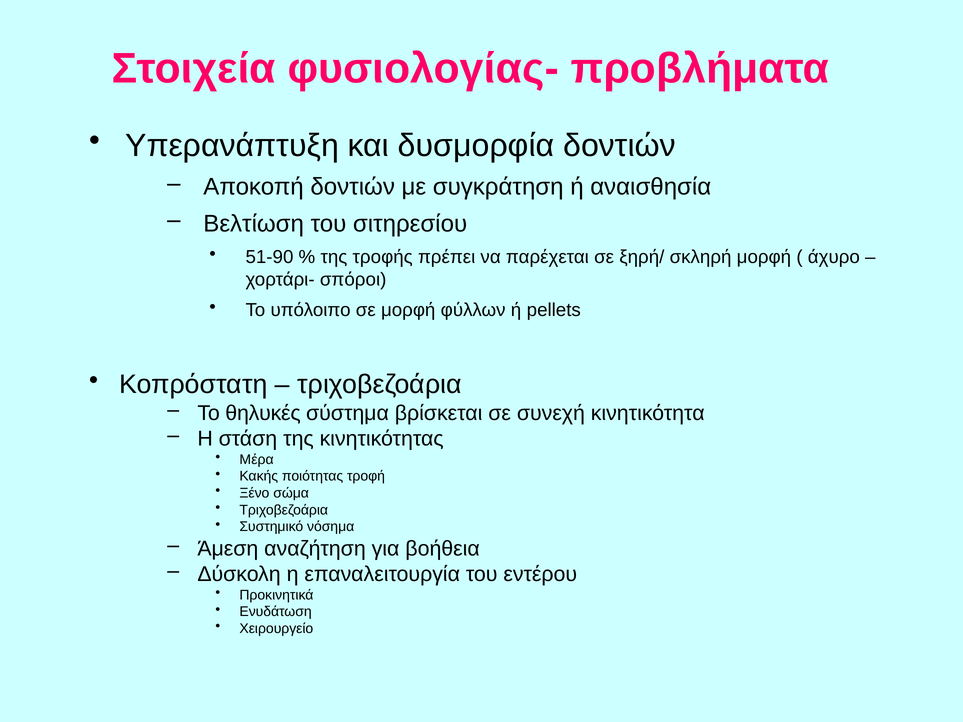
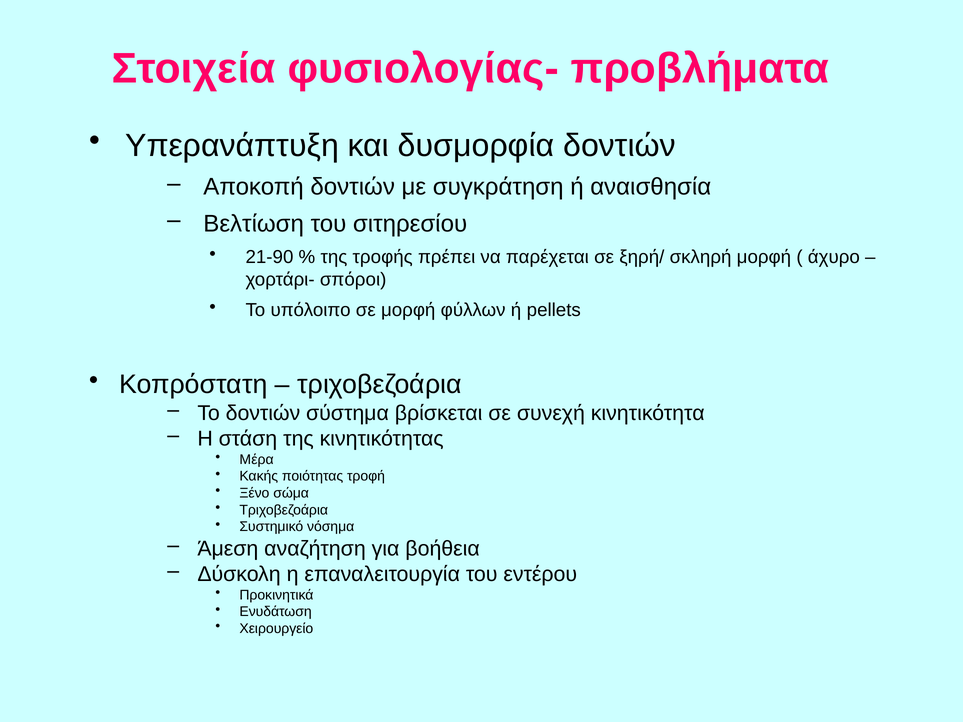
51-90: 51-90 -> 21-90
Το θηλυκές: θηλυκές -> δοντιών
